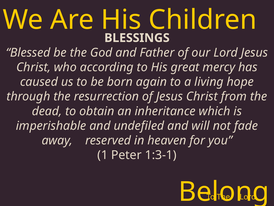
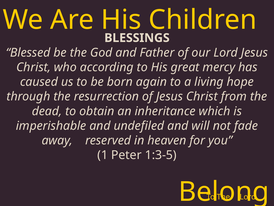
1:3-1: 1:3-1 -> 1:3-5
